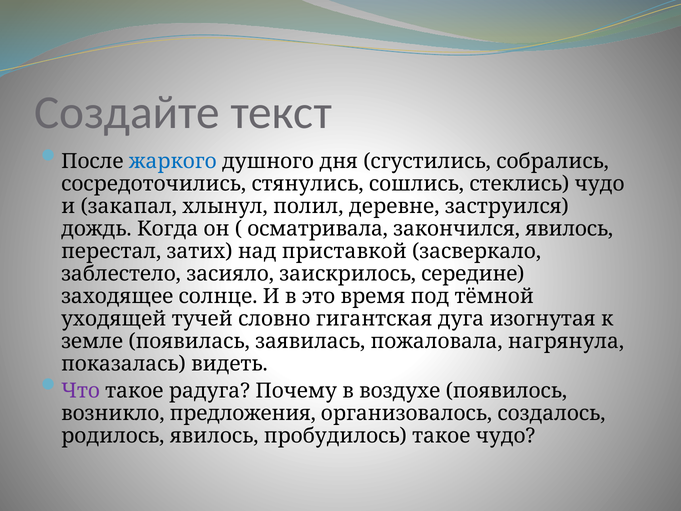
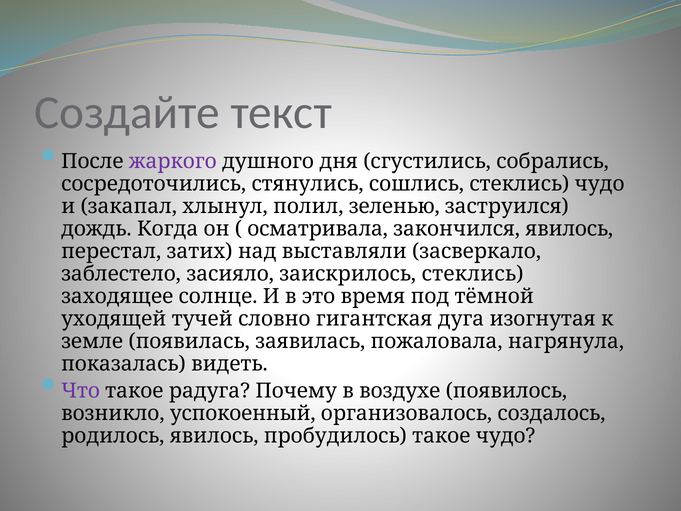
жаркого colour: blue -> purple
деревне: деревне -> зеленью
приставкой: приставкой -> выставляли
заискрилось середине: середине -> стеклись
предложения: предложения -> успокоенный
